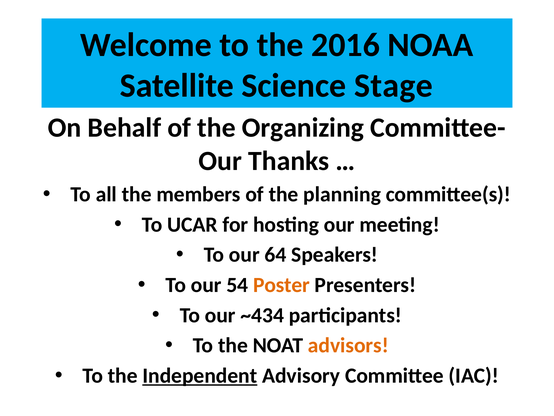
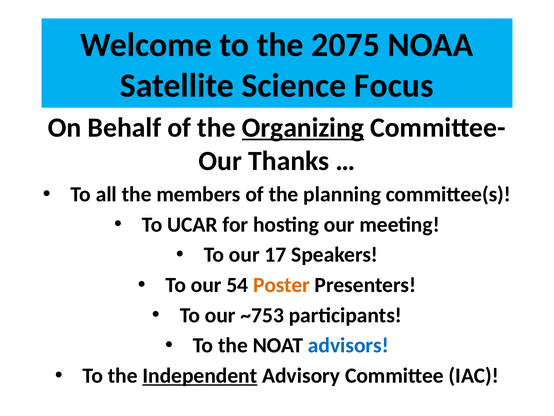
2016: 2016 -> 2075
Stage: Stage -> Focus
Organizing underline: none -> present
64: 64 -> 17
~434: ~434 -> ~753
advisors colour: orange -> blue
